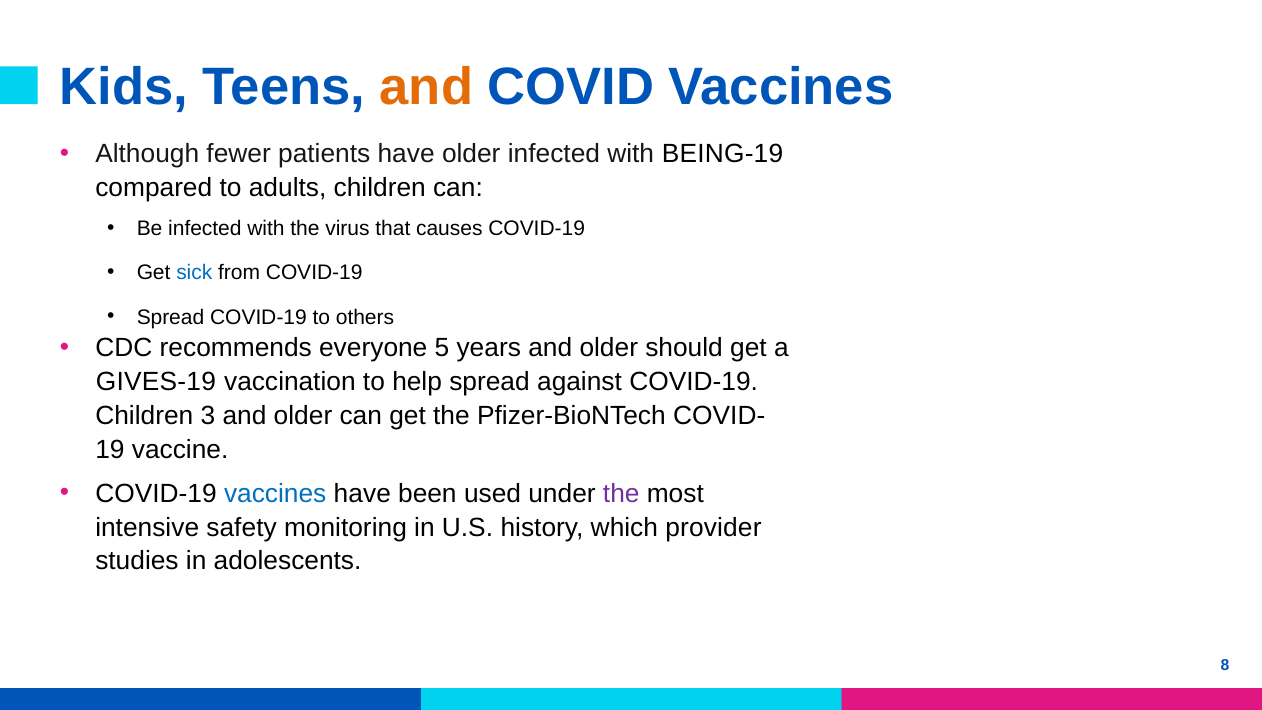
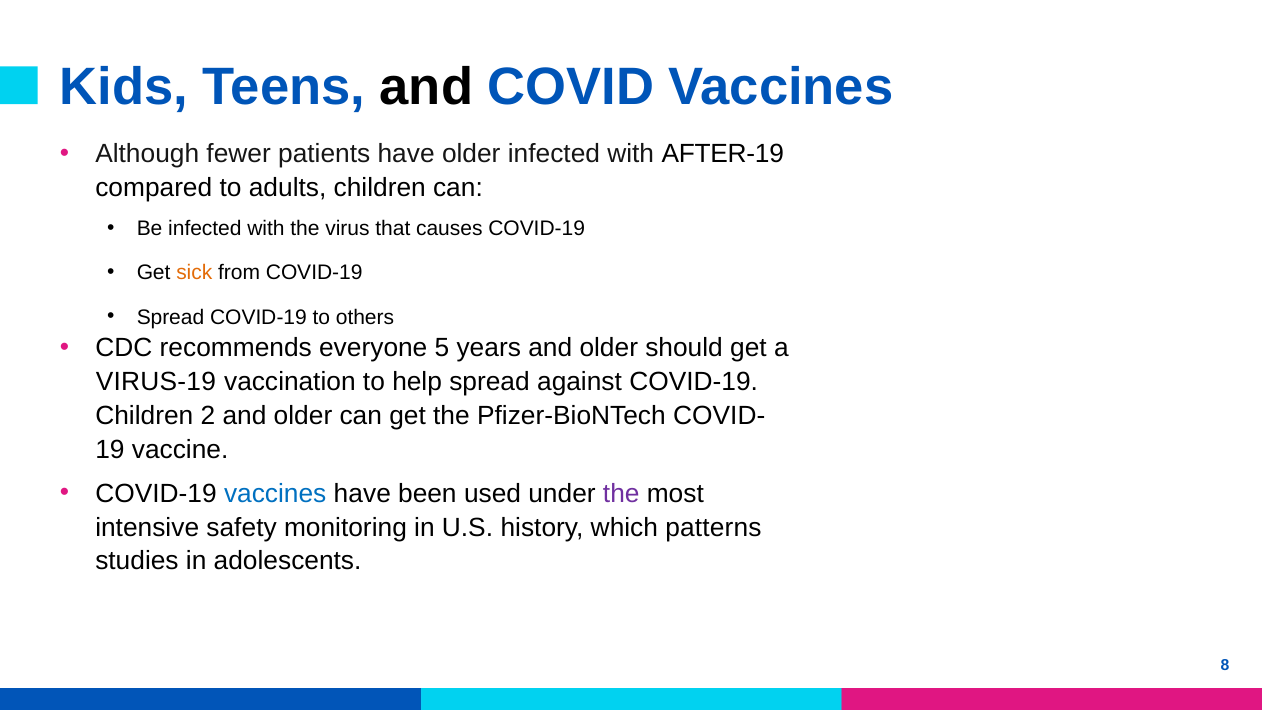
and at (426, 88) colour: orange -> black
BEING-19: BEING-19 -> AFTER-19
sick colour: blue -> orange
GIVES-19: GIVES-19 -> VIRUS-19
3: 3 -> 2
provider: provider -> patterns
